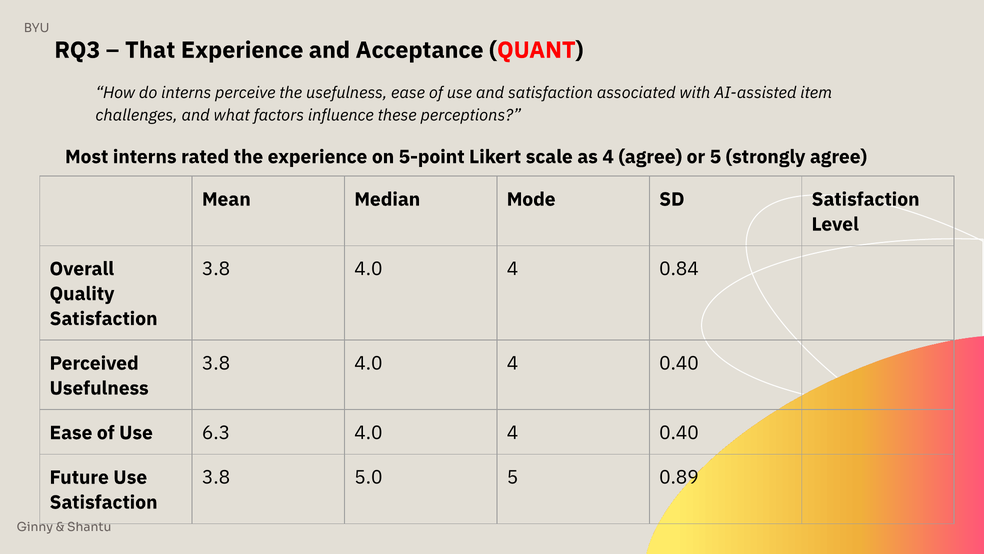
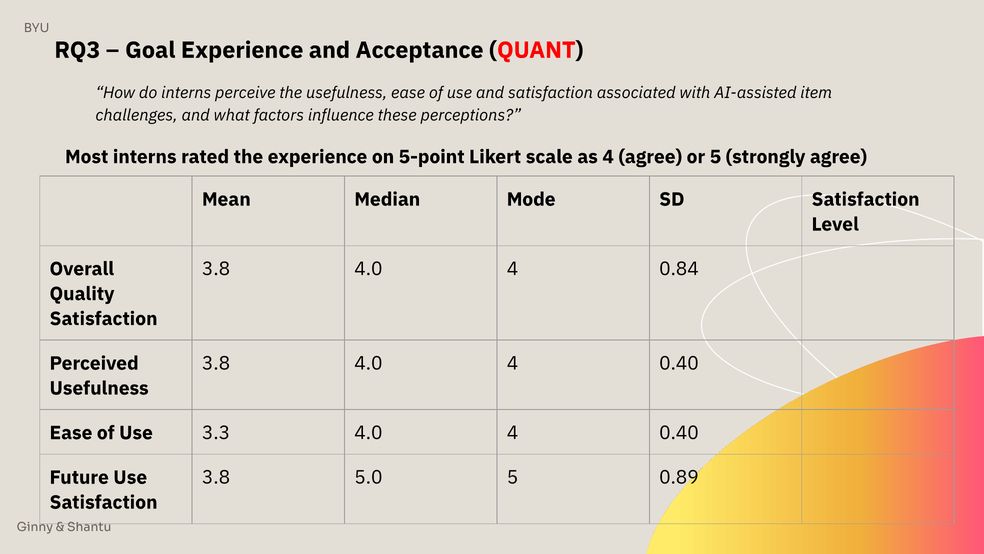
That: That -> Goal
6.3: 6.3 -> 3.3
